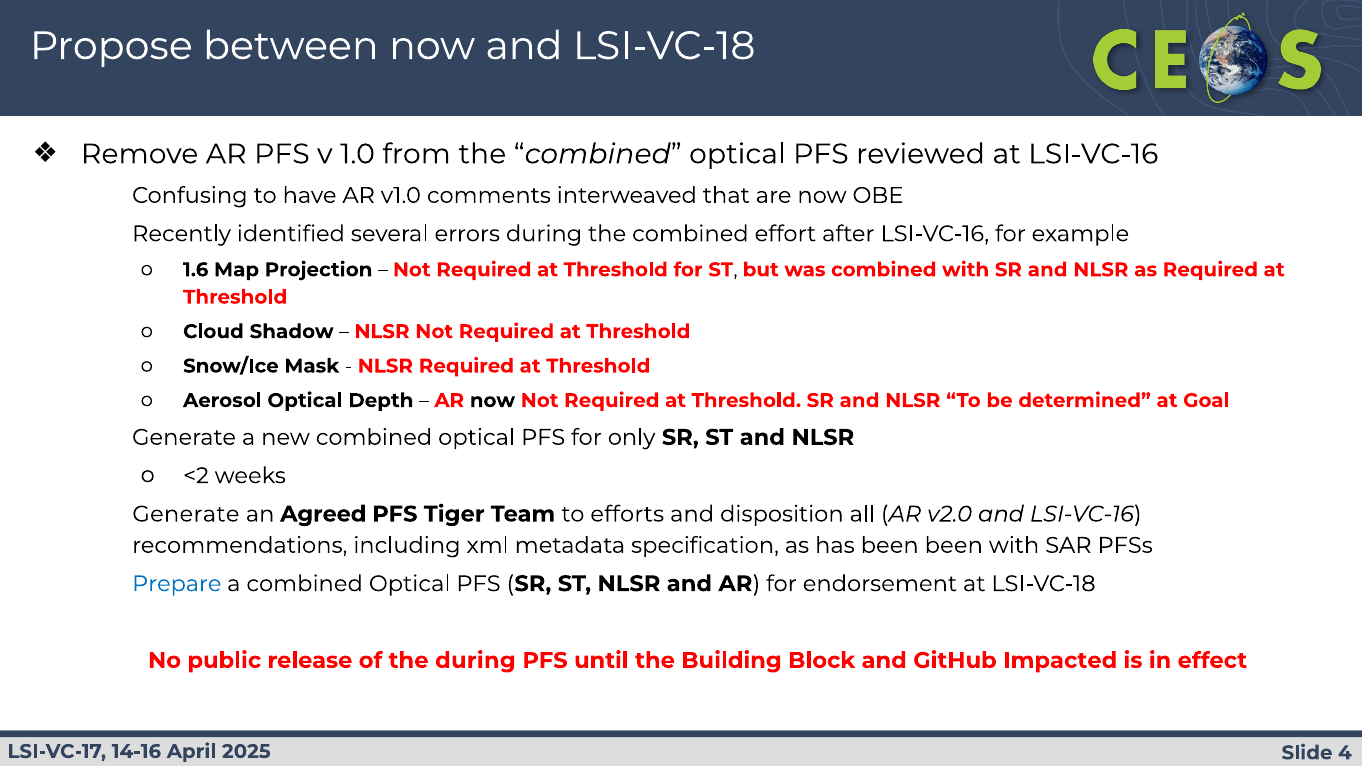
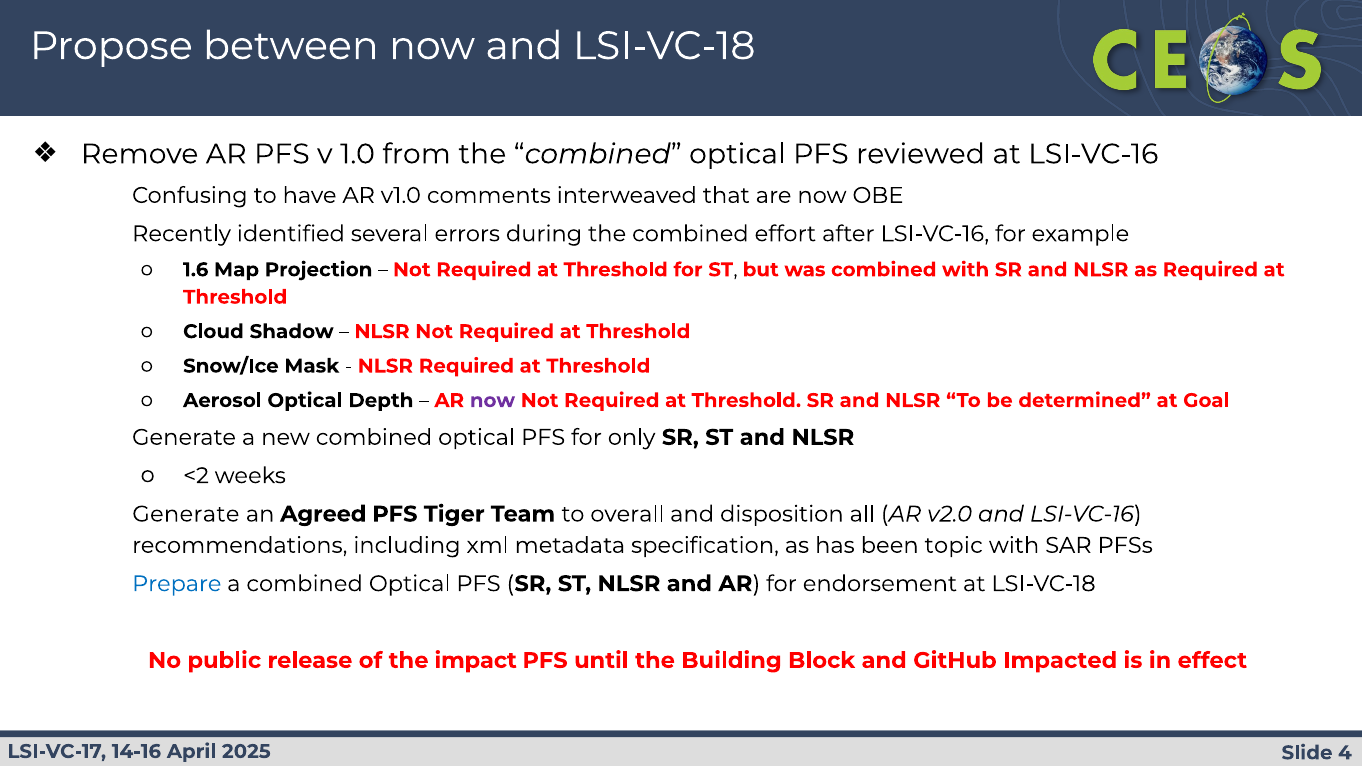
now at (492, 401) colour: black -> purple
efforts: efforts -> overall
been been: been -> topic
the during: during -> impact
